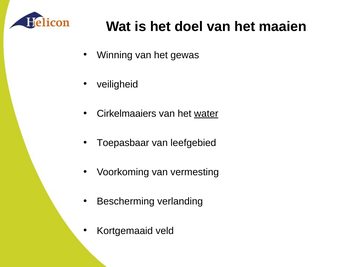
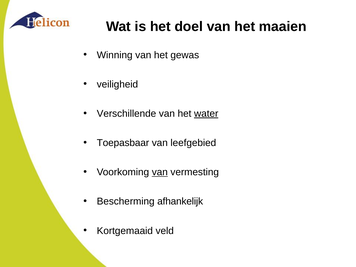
Cirkelmaaiers: Cirkelmaaiers -> Verschillende
van at (160, 172) underline: none -> present
verlanding: verlanding -> afhankelijk
